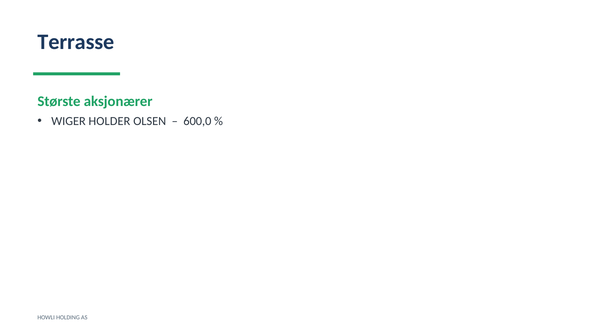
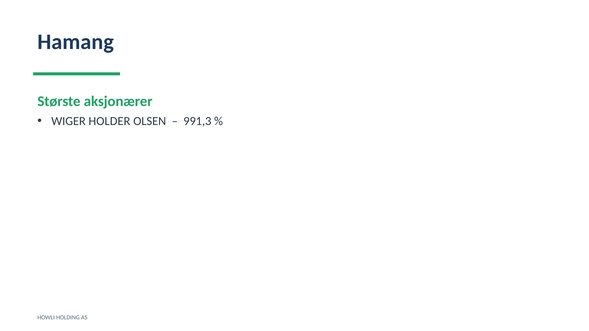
Terrasse: Terrasse -> Hamang
600,0: 600,0 -> 991,3
